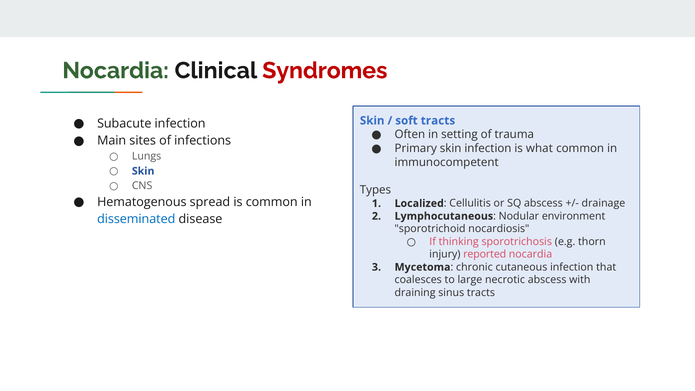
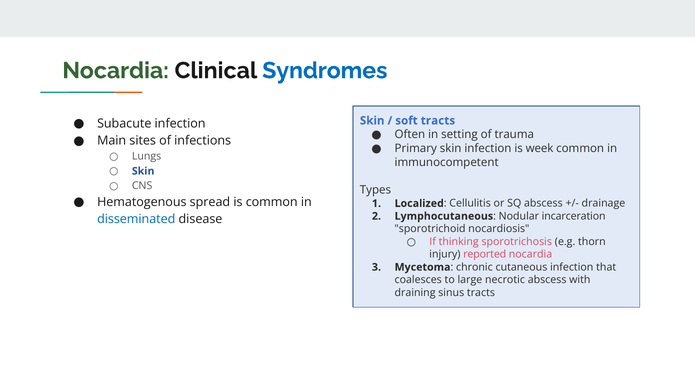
Syndromes colour: red -> blue
what: what -> week
environment: environment -> incarceration
